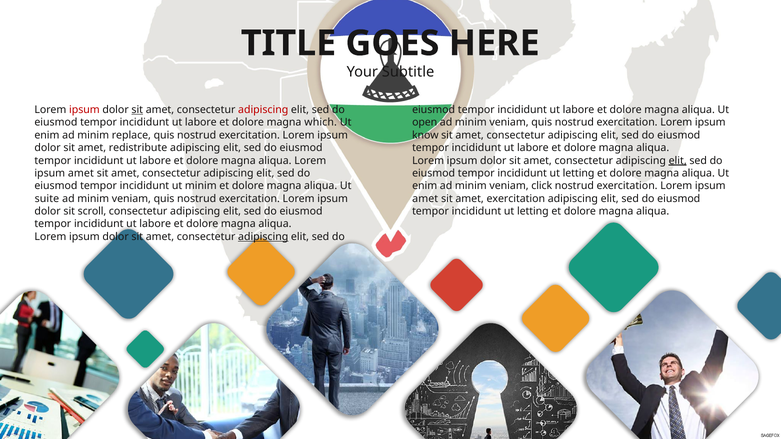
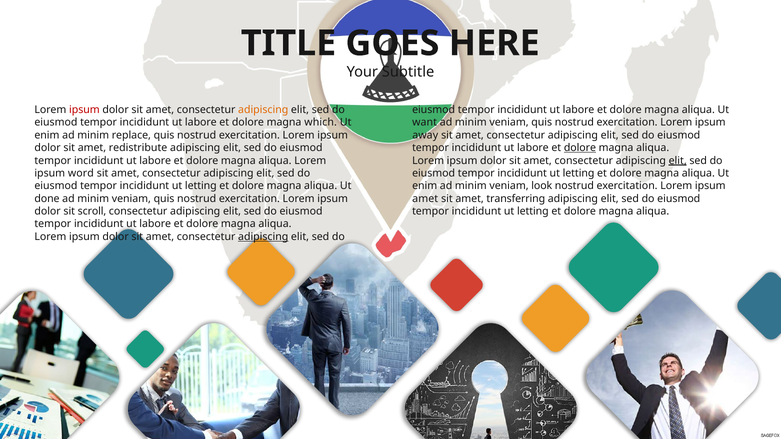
sit at (137, 110) underline: present -> none
adipiscing at (263, 110) colour: red -> orange
open: open -> want
know: know -> away
dolore at (580, 148) underline: none -> present
amet at (81, 173): amet -> word
minim at (201, 186): minim -> letting
click: click -> look
suite: suite -> done
amet exercitation: exercitation -> transferring
